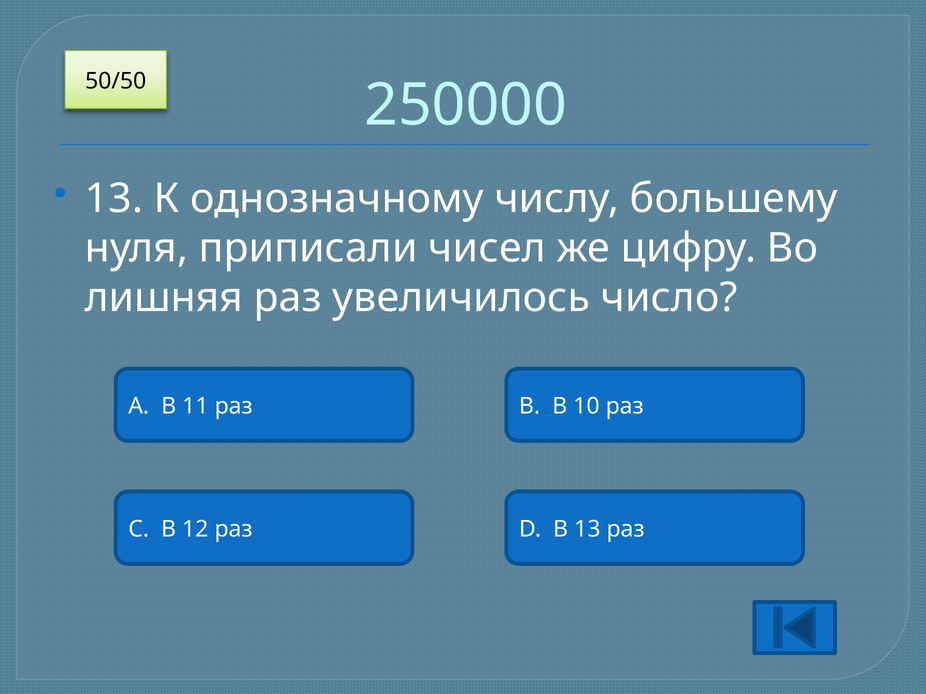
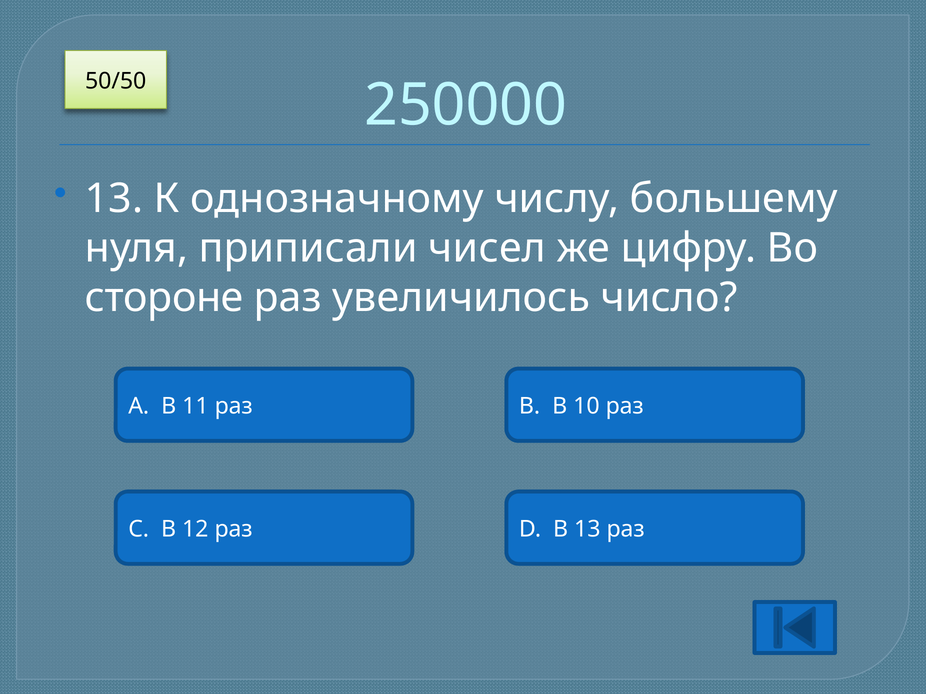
лишняя: лишняя -> стороне
